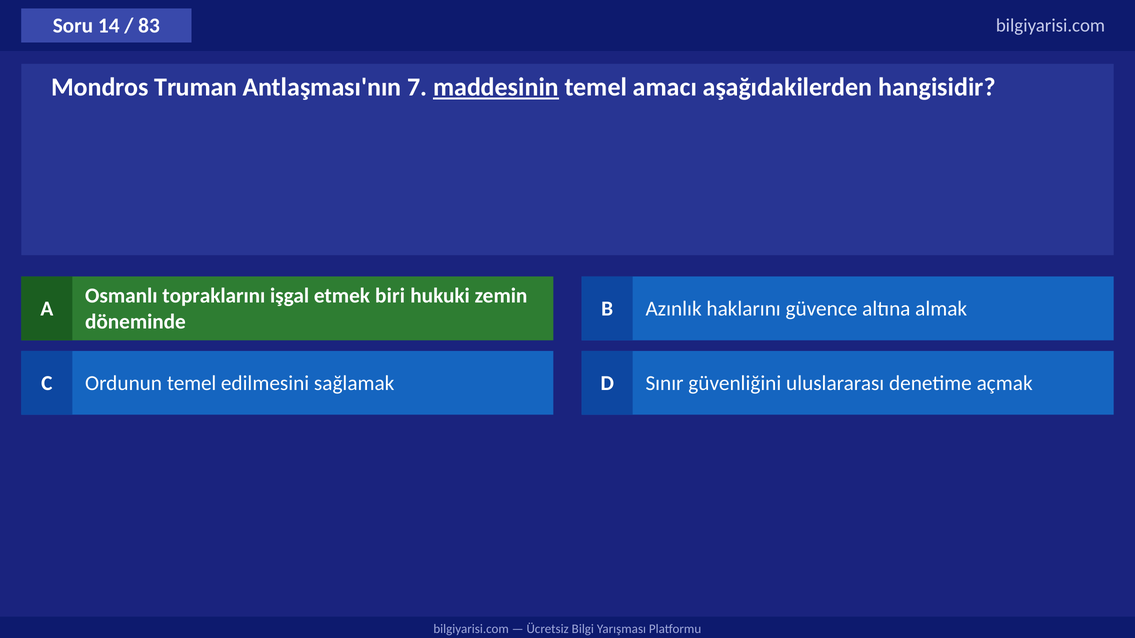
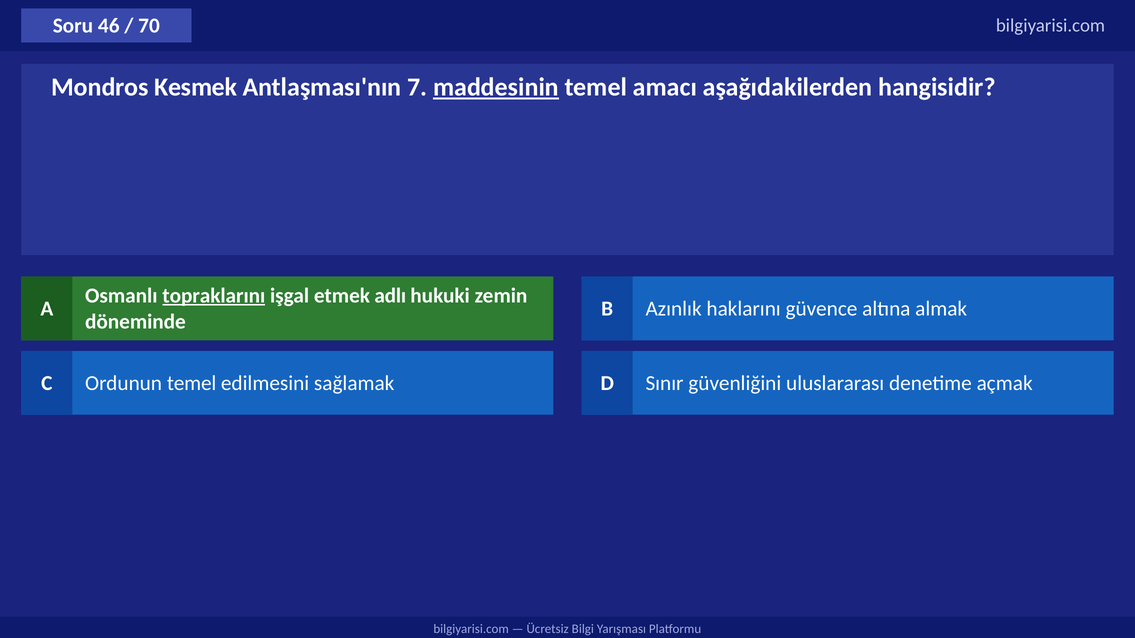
14: 14 -> 46
83: 83 -> 70
Truman: Truman -> Kesmek
topraklarını underline: none -> present
biri: biri -> adlı
